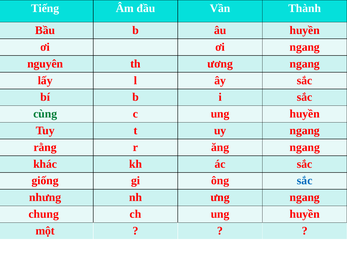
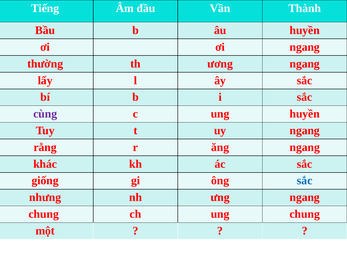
nguyên: nguyên -> thường
cùng colour: green -> purple
ch ung huyền: huyền -> chung
